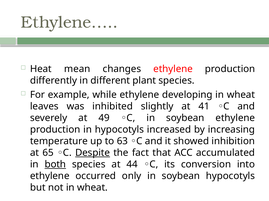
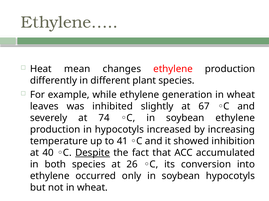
developing: developing -> generation
41: 41 -> 67
49: 49 -> 74
63: 63 -> 41
65: 65 -> 40
both underline: present -> none
44: 44 -> 26
